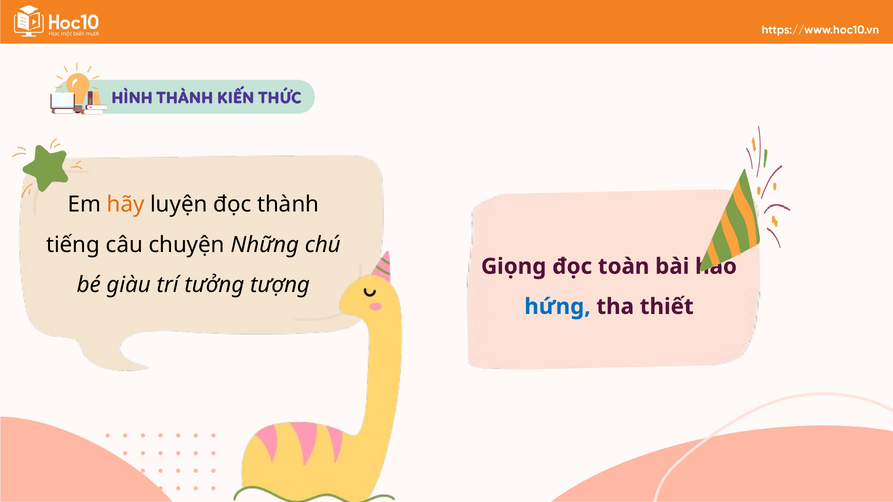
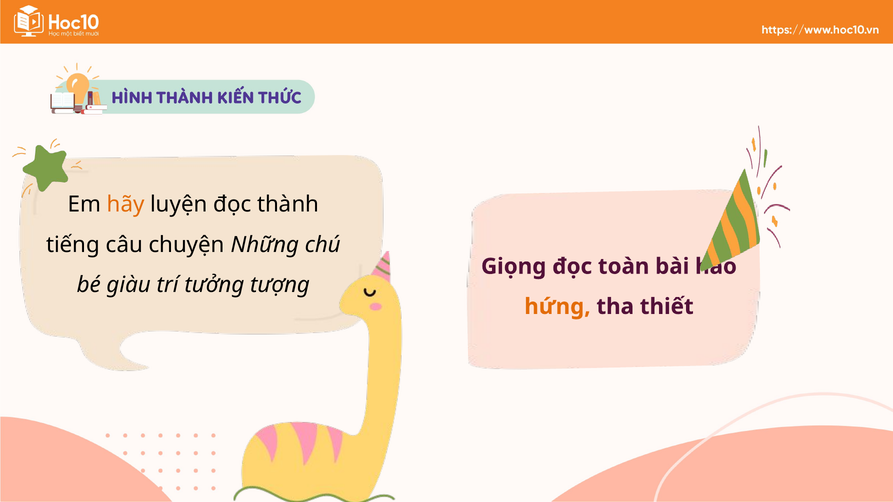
hứng colour: blue -> orange
